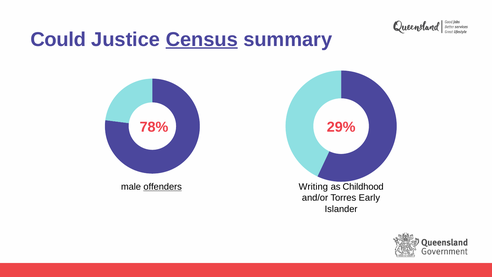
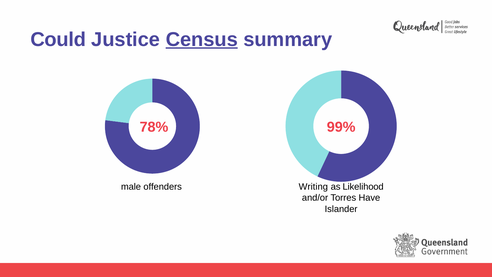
29%: 29% -> 99%
offenders underline: present -> none
Childhood: Childhood -> Likelihood
Early: Early -> Have
